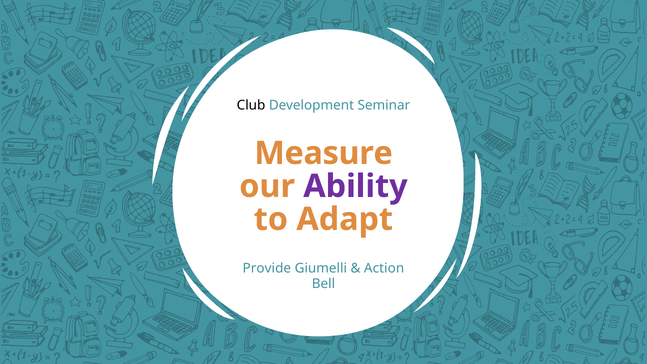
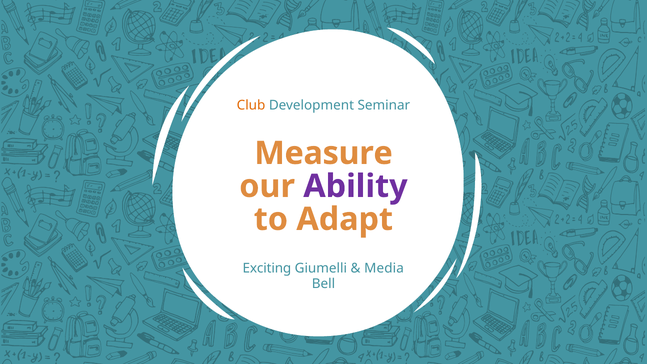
Club colour: black -> orange
Provide: Provide -> Exciting
Action: Action -> Media
